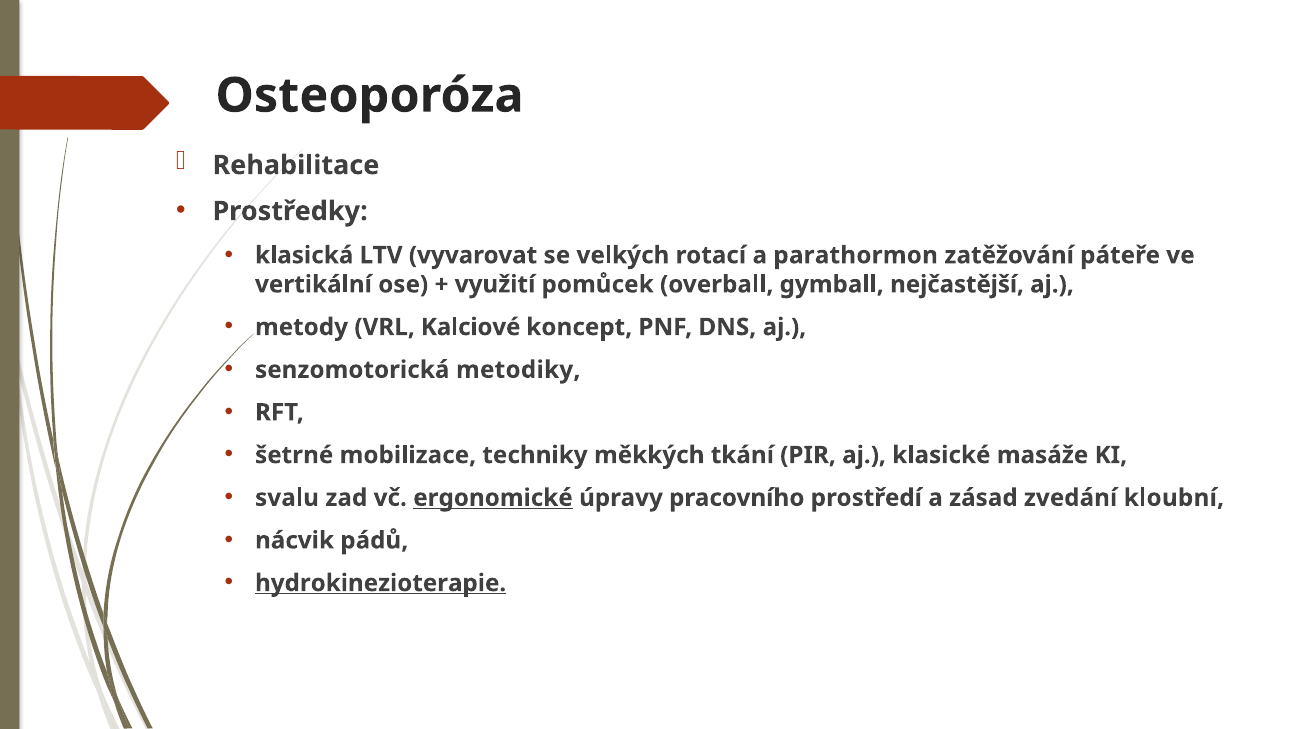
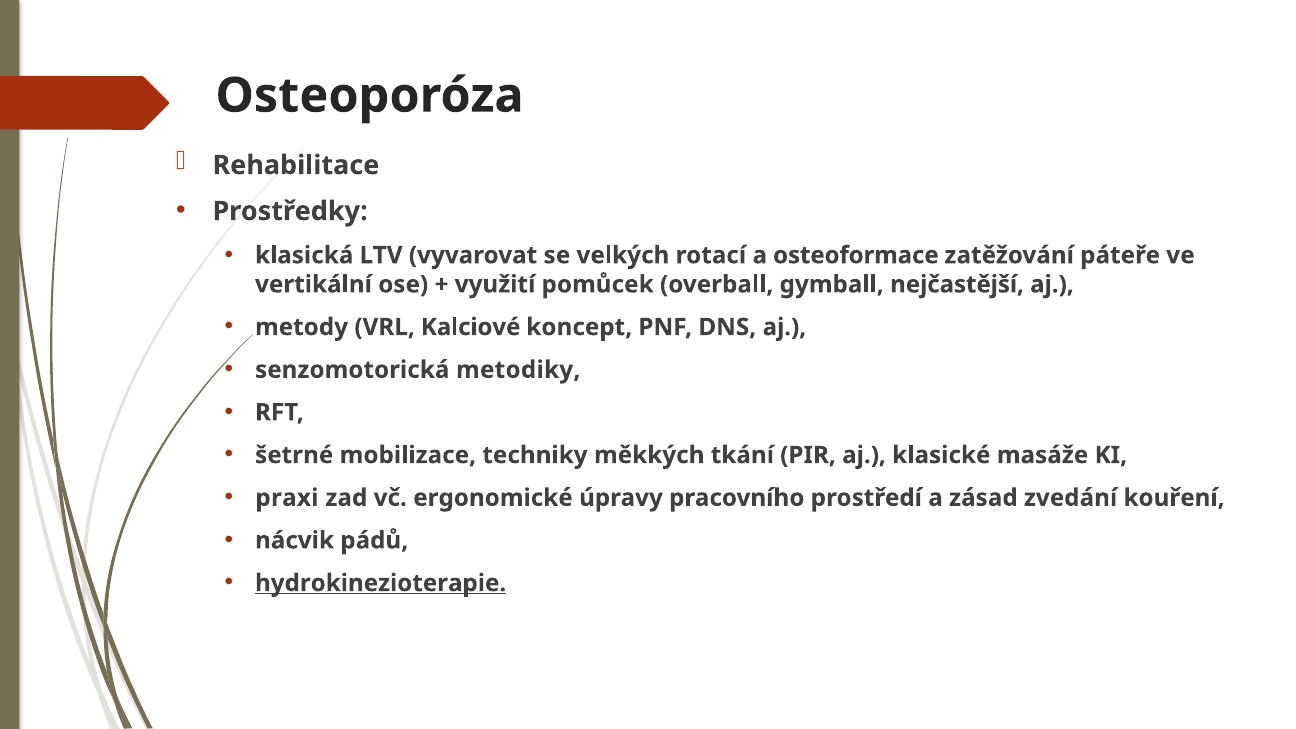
parathormon: parathormon -> osteoformace
svalu: svalu -> praxi
ergonomické underline: present -> none
kloubní: kloubní -> kouření
